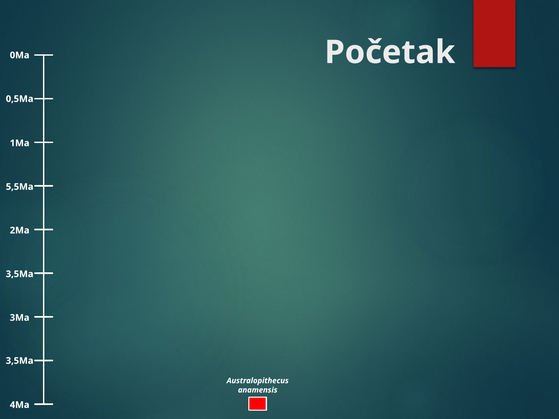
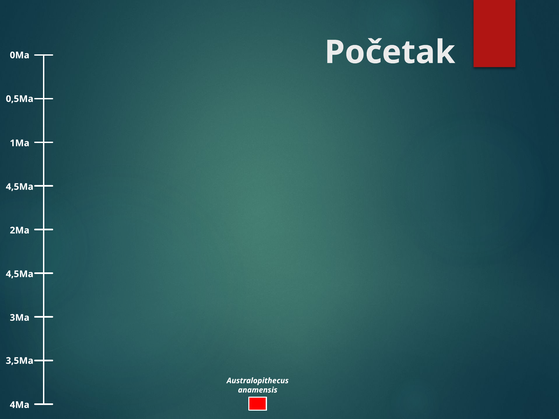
5,5Ma at (20, 187): 5,5Ma -> 4,5Ma
3,5Ma at (20, 274): 3,5Ma -> 4,5Ma
